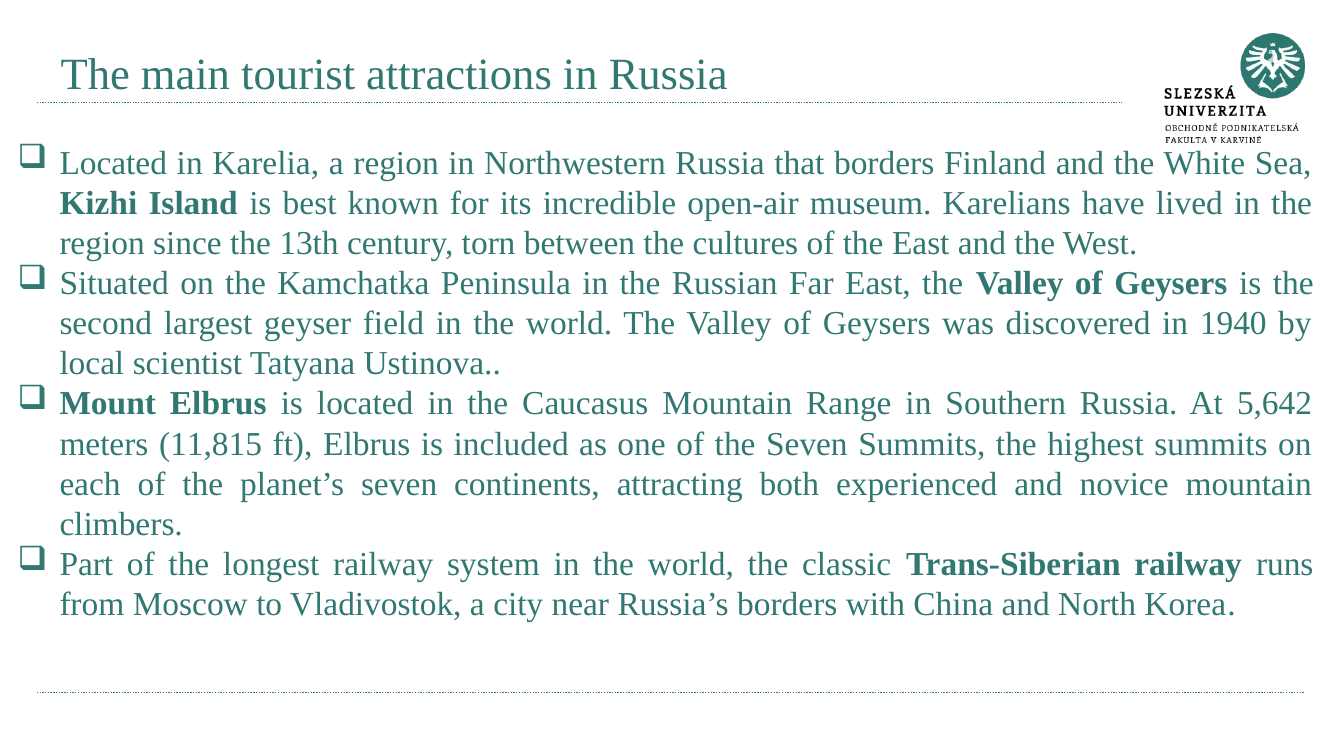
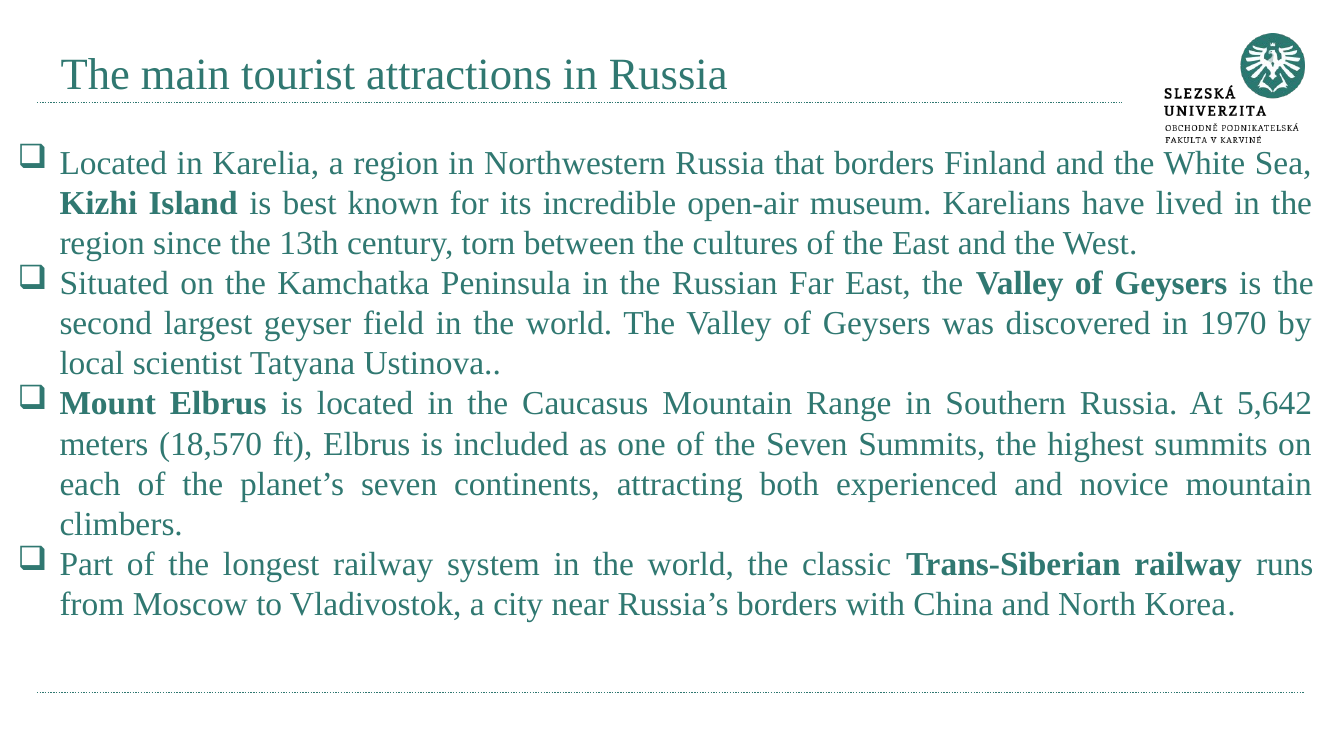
1940: 1940 -> 1970
11,815: 11,815 -> 18,570
